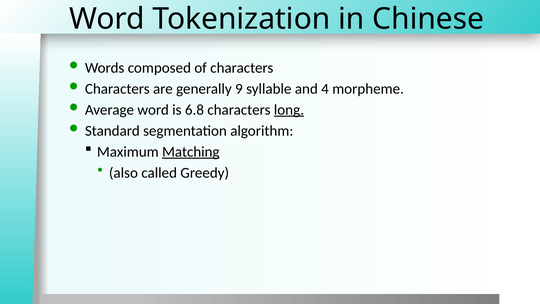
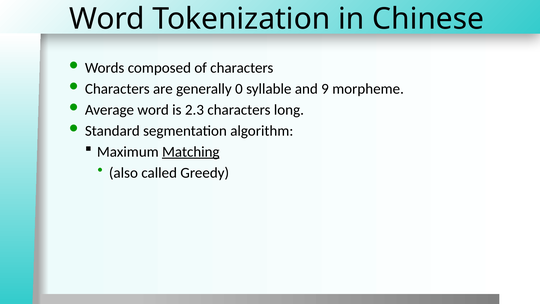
9: 9 -> 0
4: 4 -> 9
6.8: 6.8 -> 2.3
long underline: present -> none
